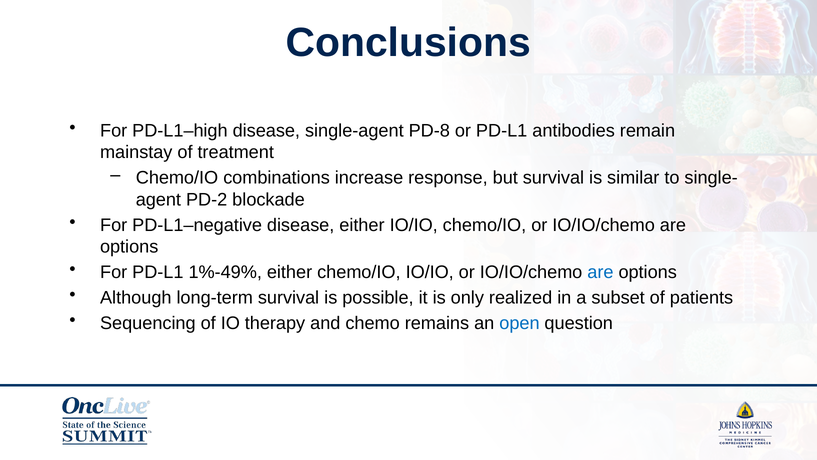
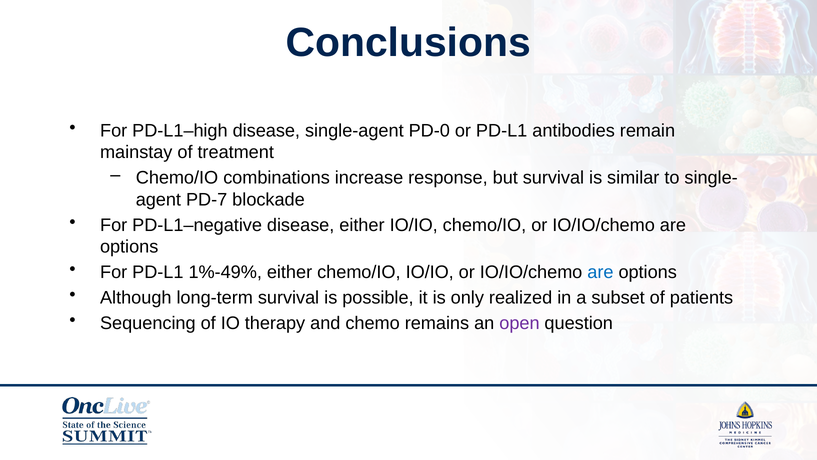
PD-8: PD-8 -> PD-0
PD-2: PD-2 -> PD-7
open colour: blue -> purple
